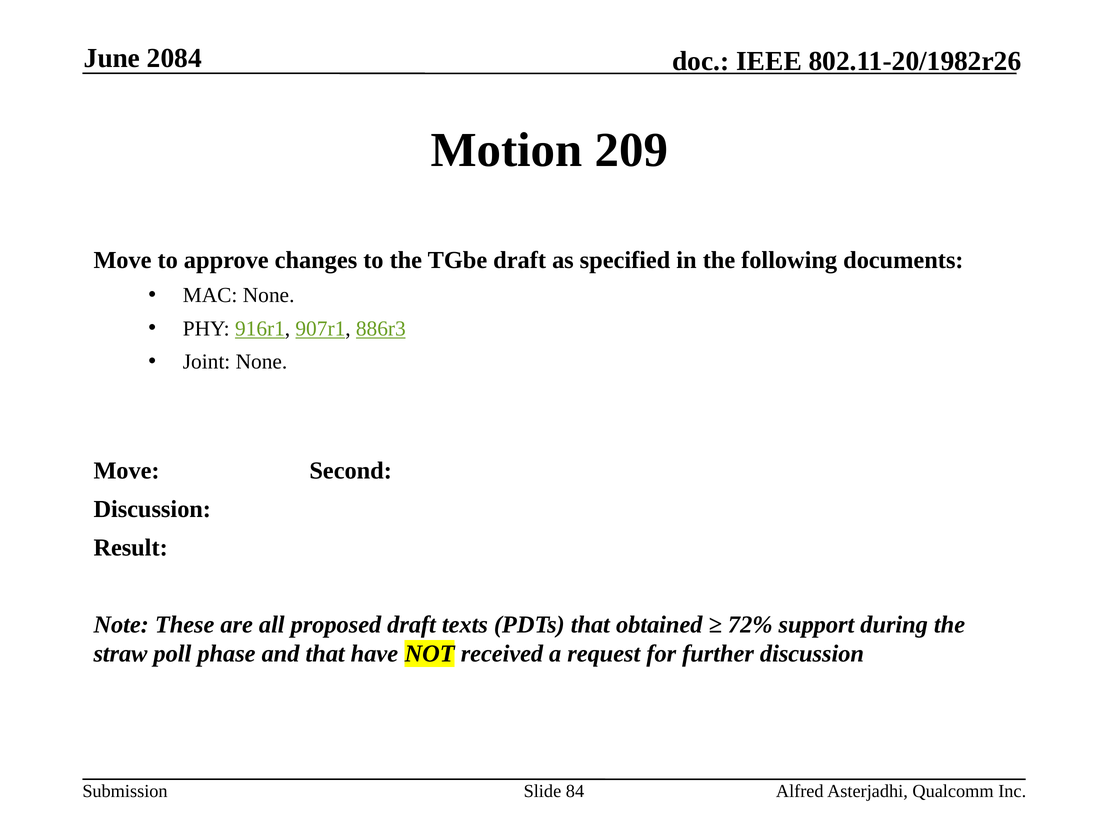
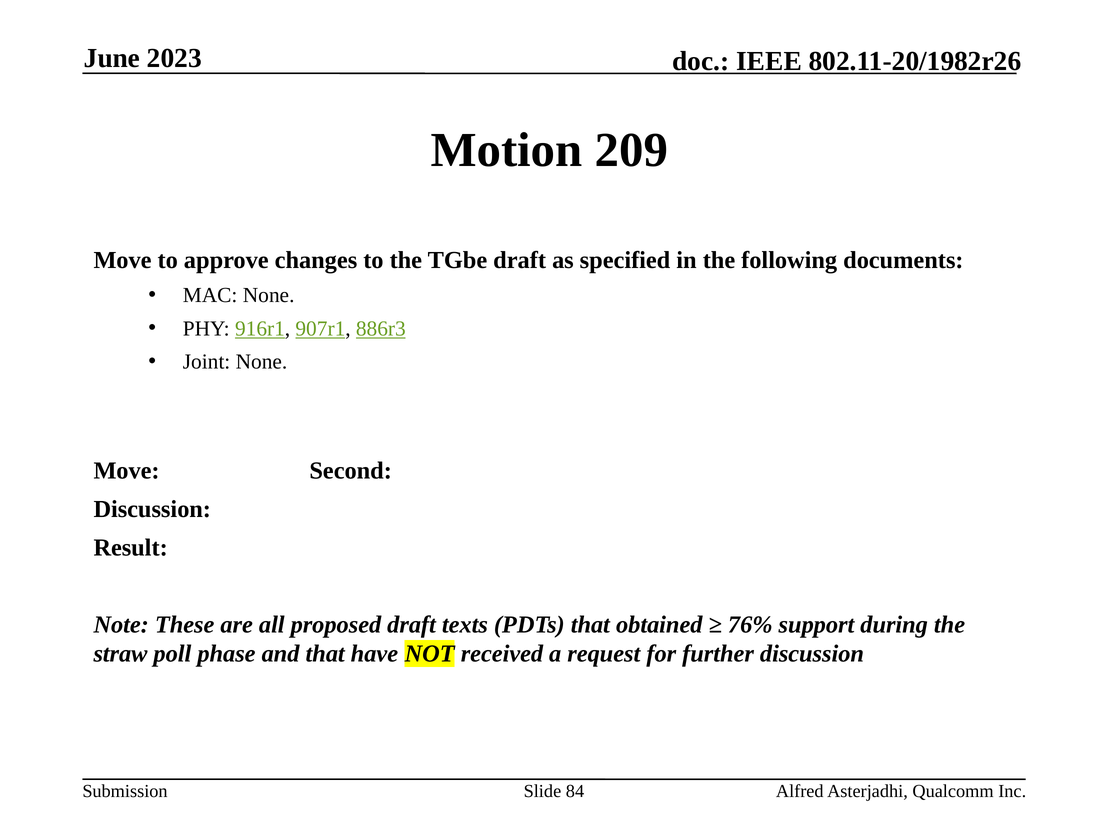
2084: 2084 -> 2023
72%: 72% -> 76%
